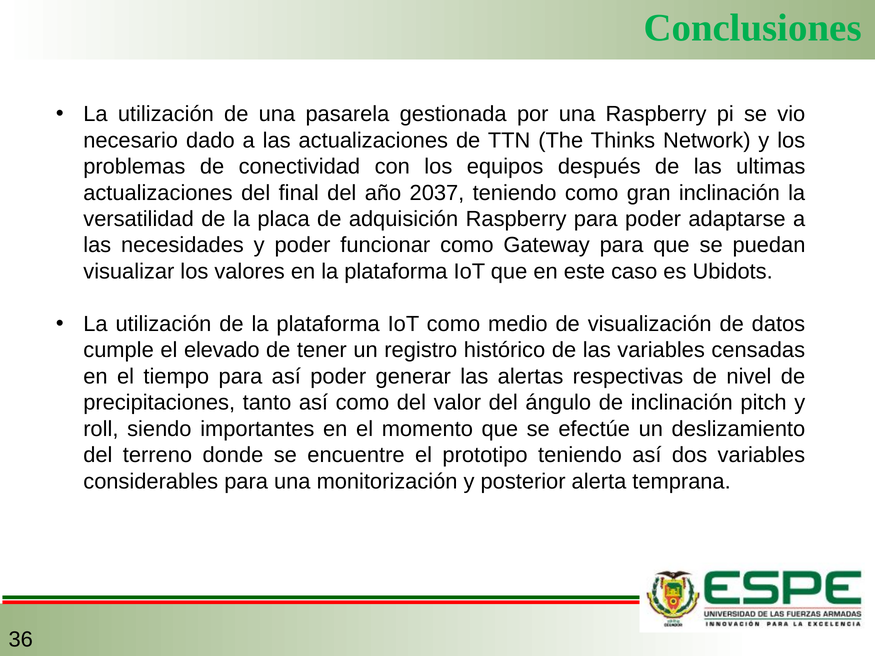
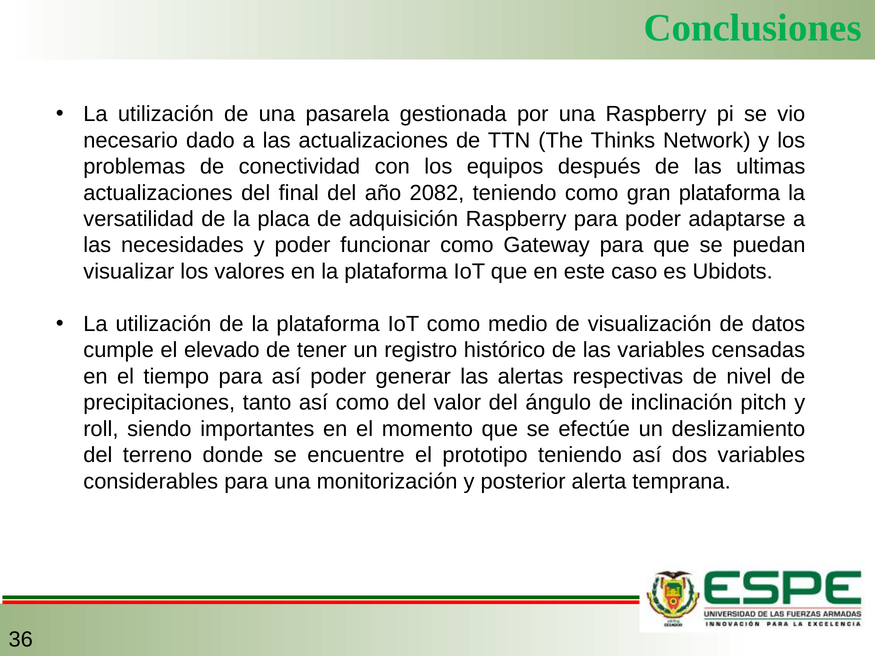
2037: 2037 -> 2082
gran inclinación: inclinación -> plataforma
